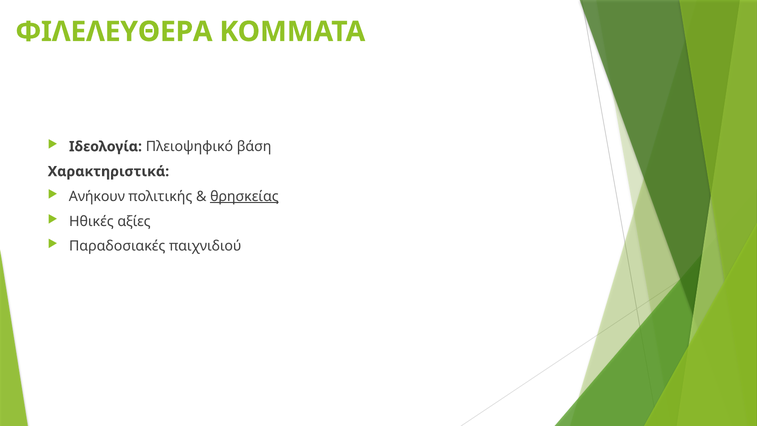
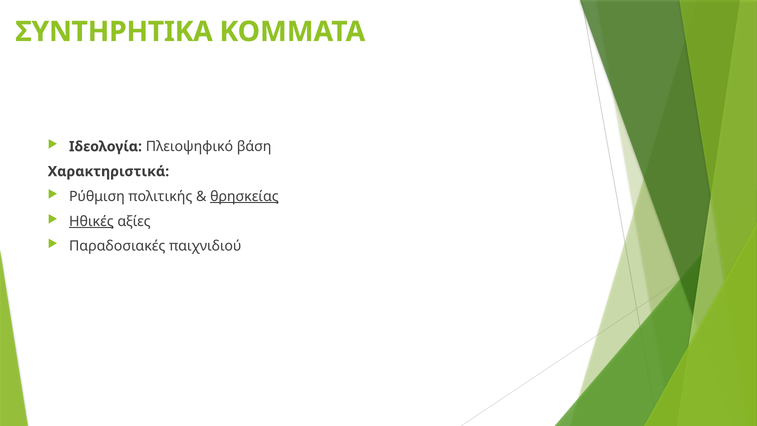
ΦΙΛΕΛΕΥΘΕΡΑ: ΦΙΛΕΛΕΥΘΕΡΑ -> ΣΥΝΤΗΡΗΤΙΚΑ
Ανήκουν: Ανήκουν -> Ρύθμιση
Ηθικές underline: none -> present
